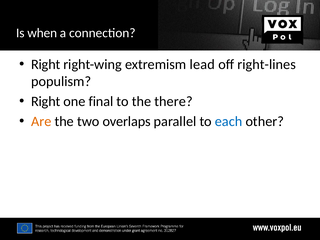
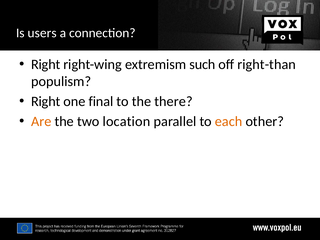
when: when -> users
lead: lead -> such
right-lines: right-lines -> right-than
overlaps: overlaps -> location
each colour: blue -> orange
